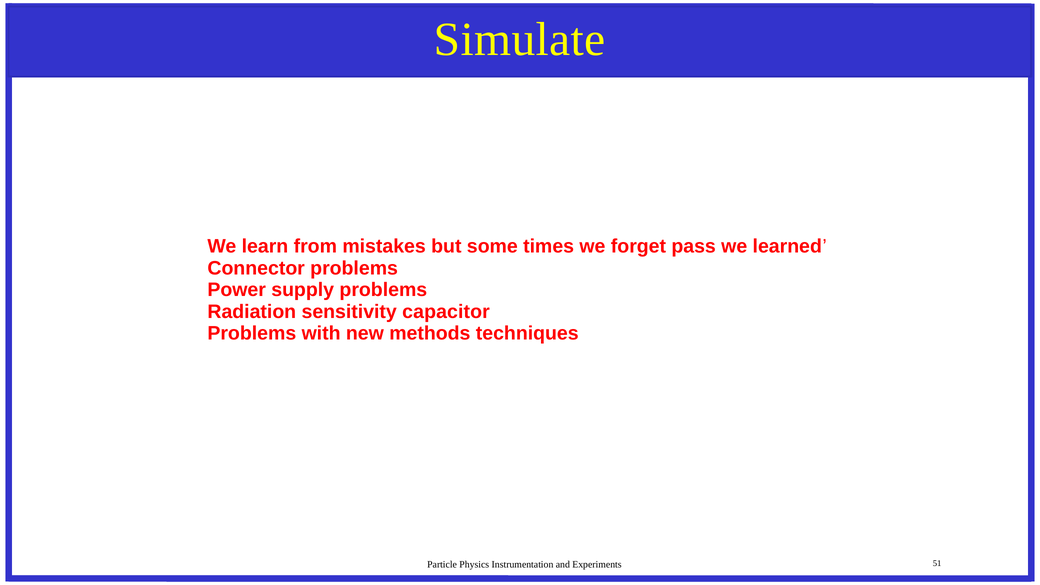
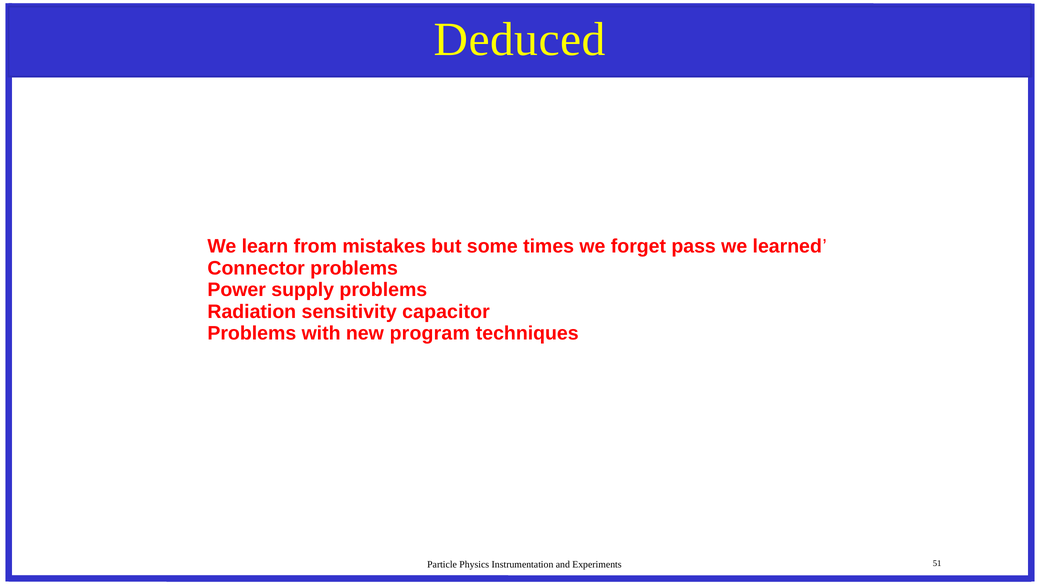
Simulate: Simulate -> Deduced
methods: methods -> program
